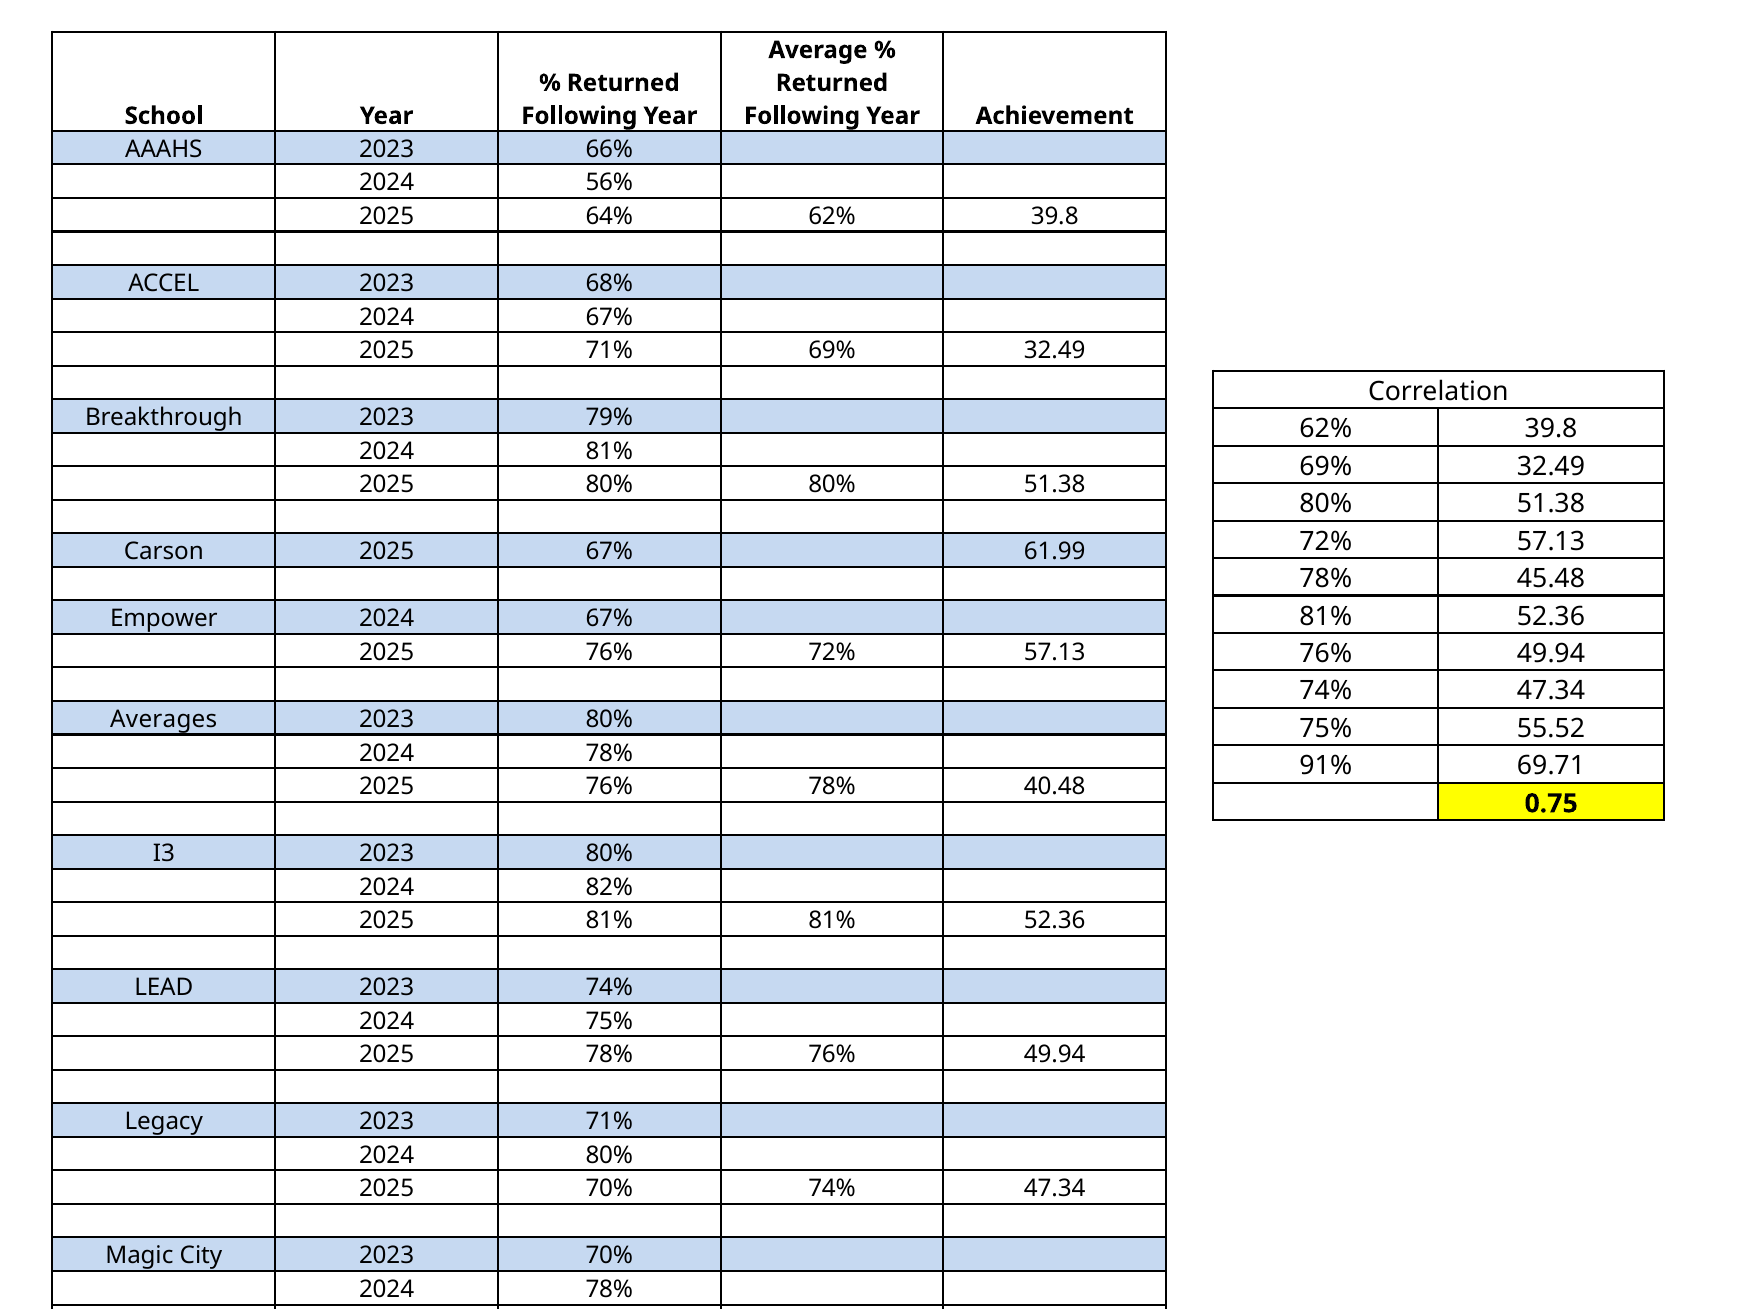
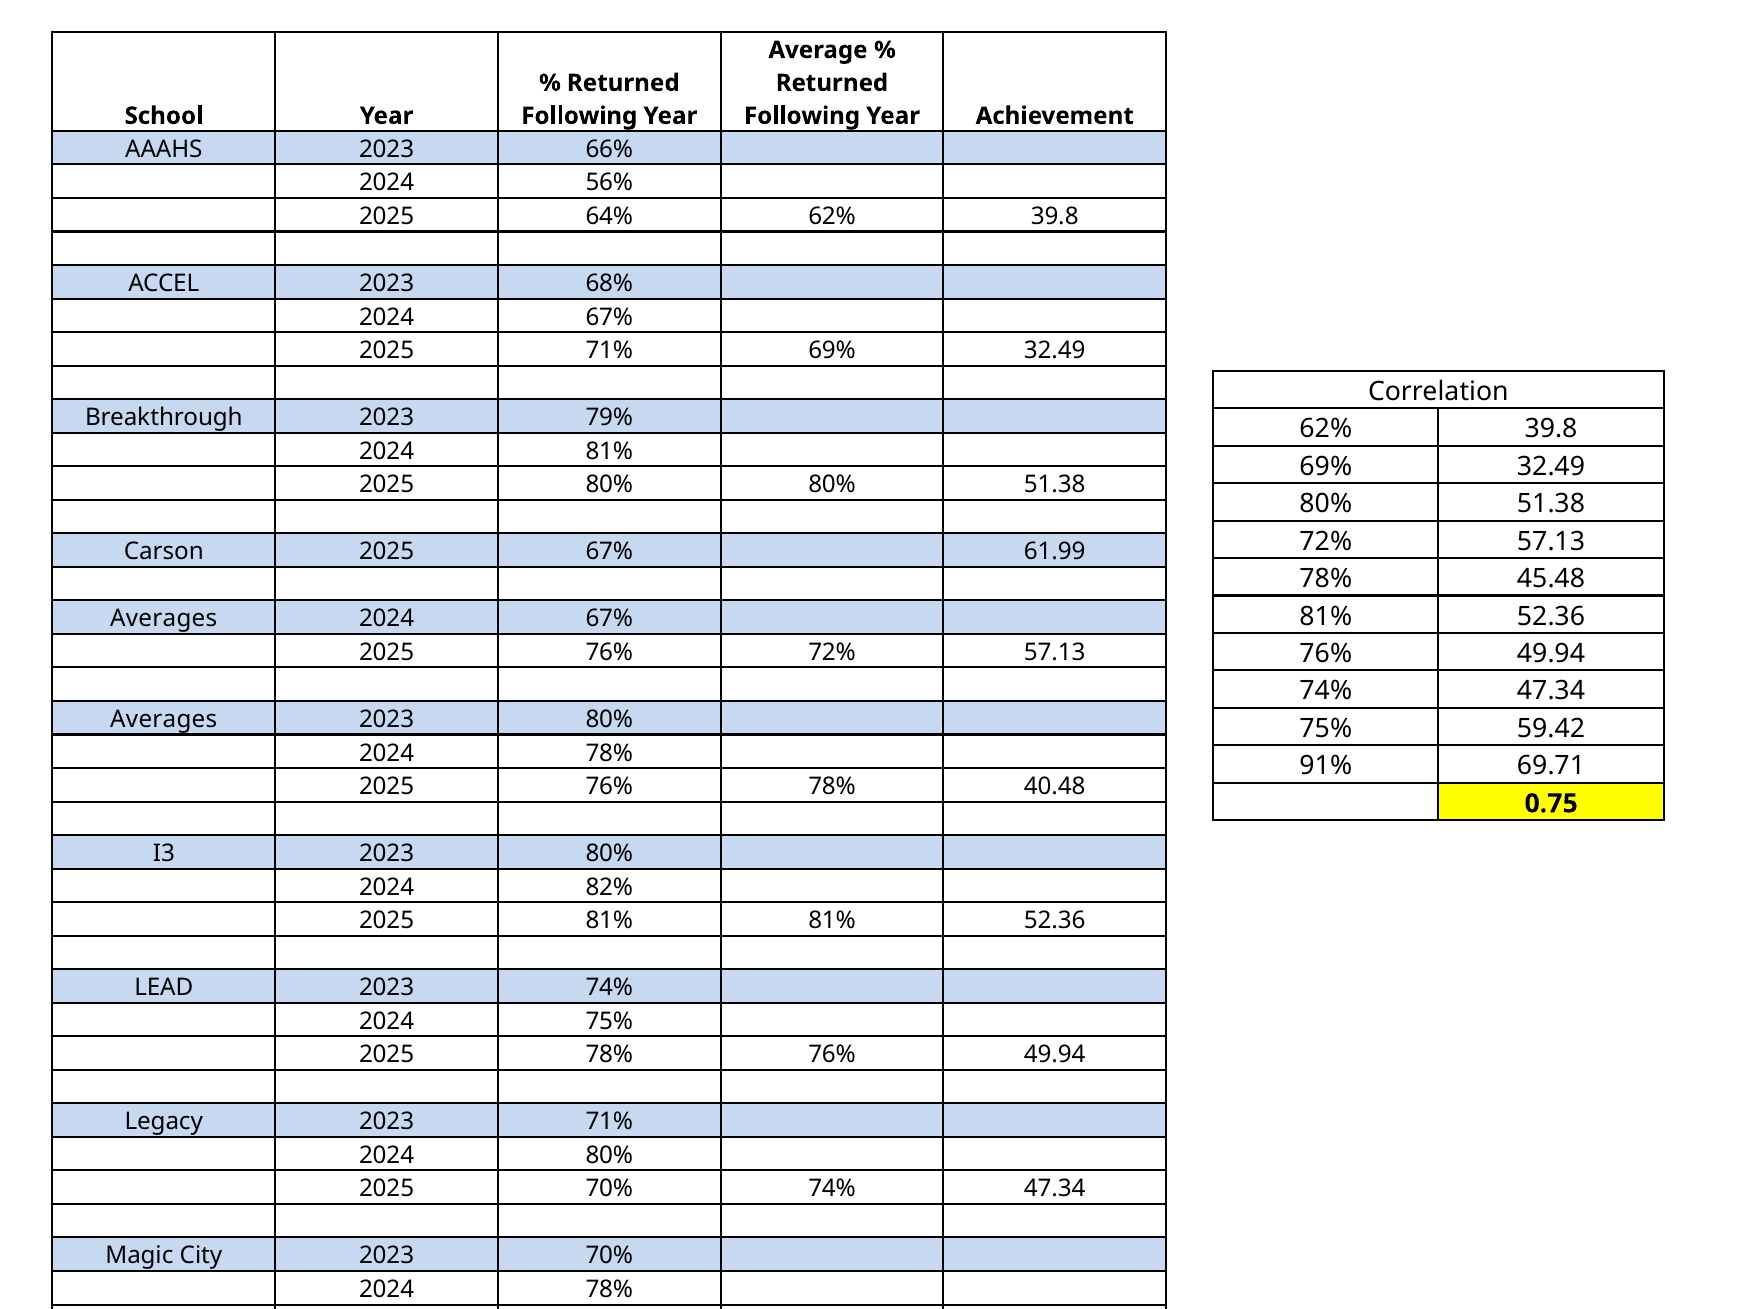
Empower at (164, 619): Empower -> Averages
55.52: 55.52 -> 59.42
